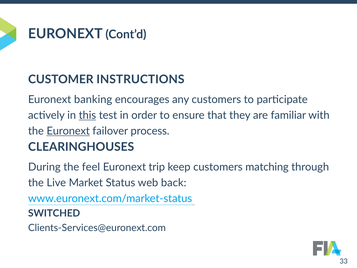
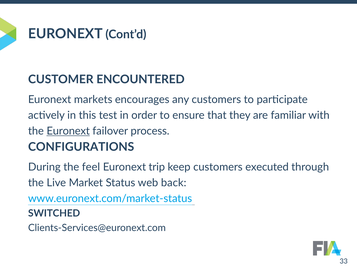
INSTRUCTIONS: INSTRUCTIONS -> ENCOUNTERED
banking: banking -> markets
this underline: present -> none
CLEARINGHOUSES: CLEARINGHOUSES -> CONFIGURATIONS
matching: matching -> executed
